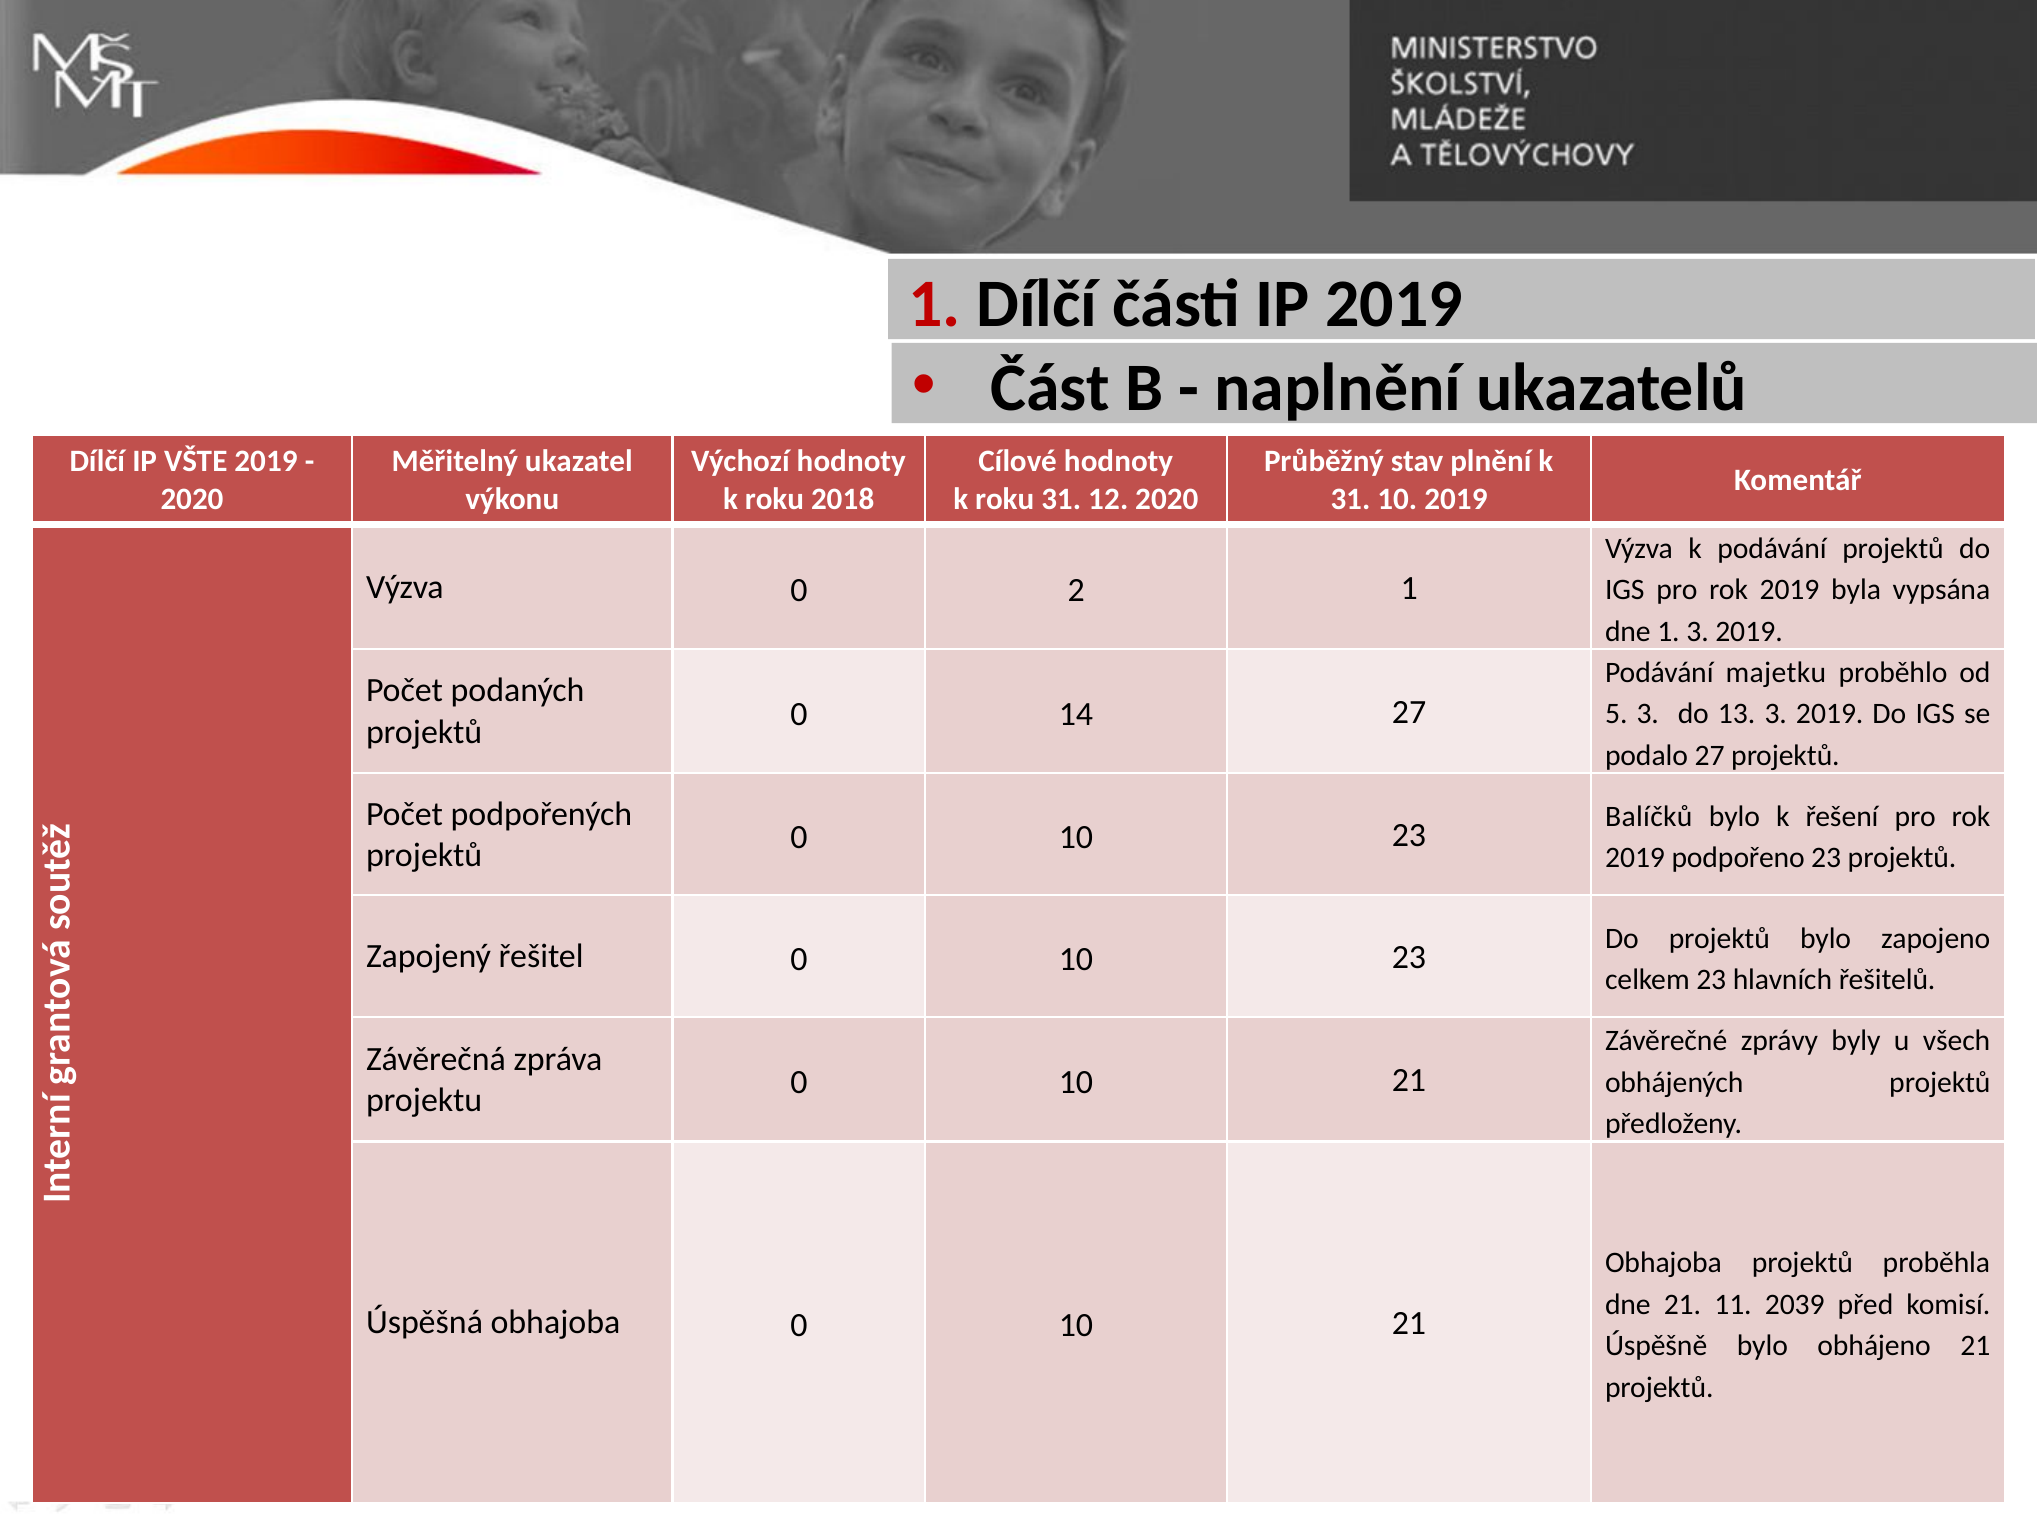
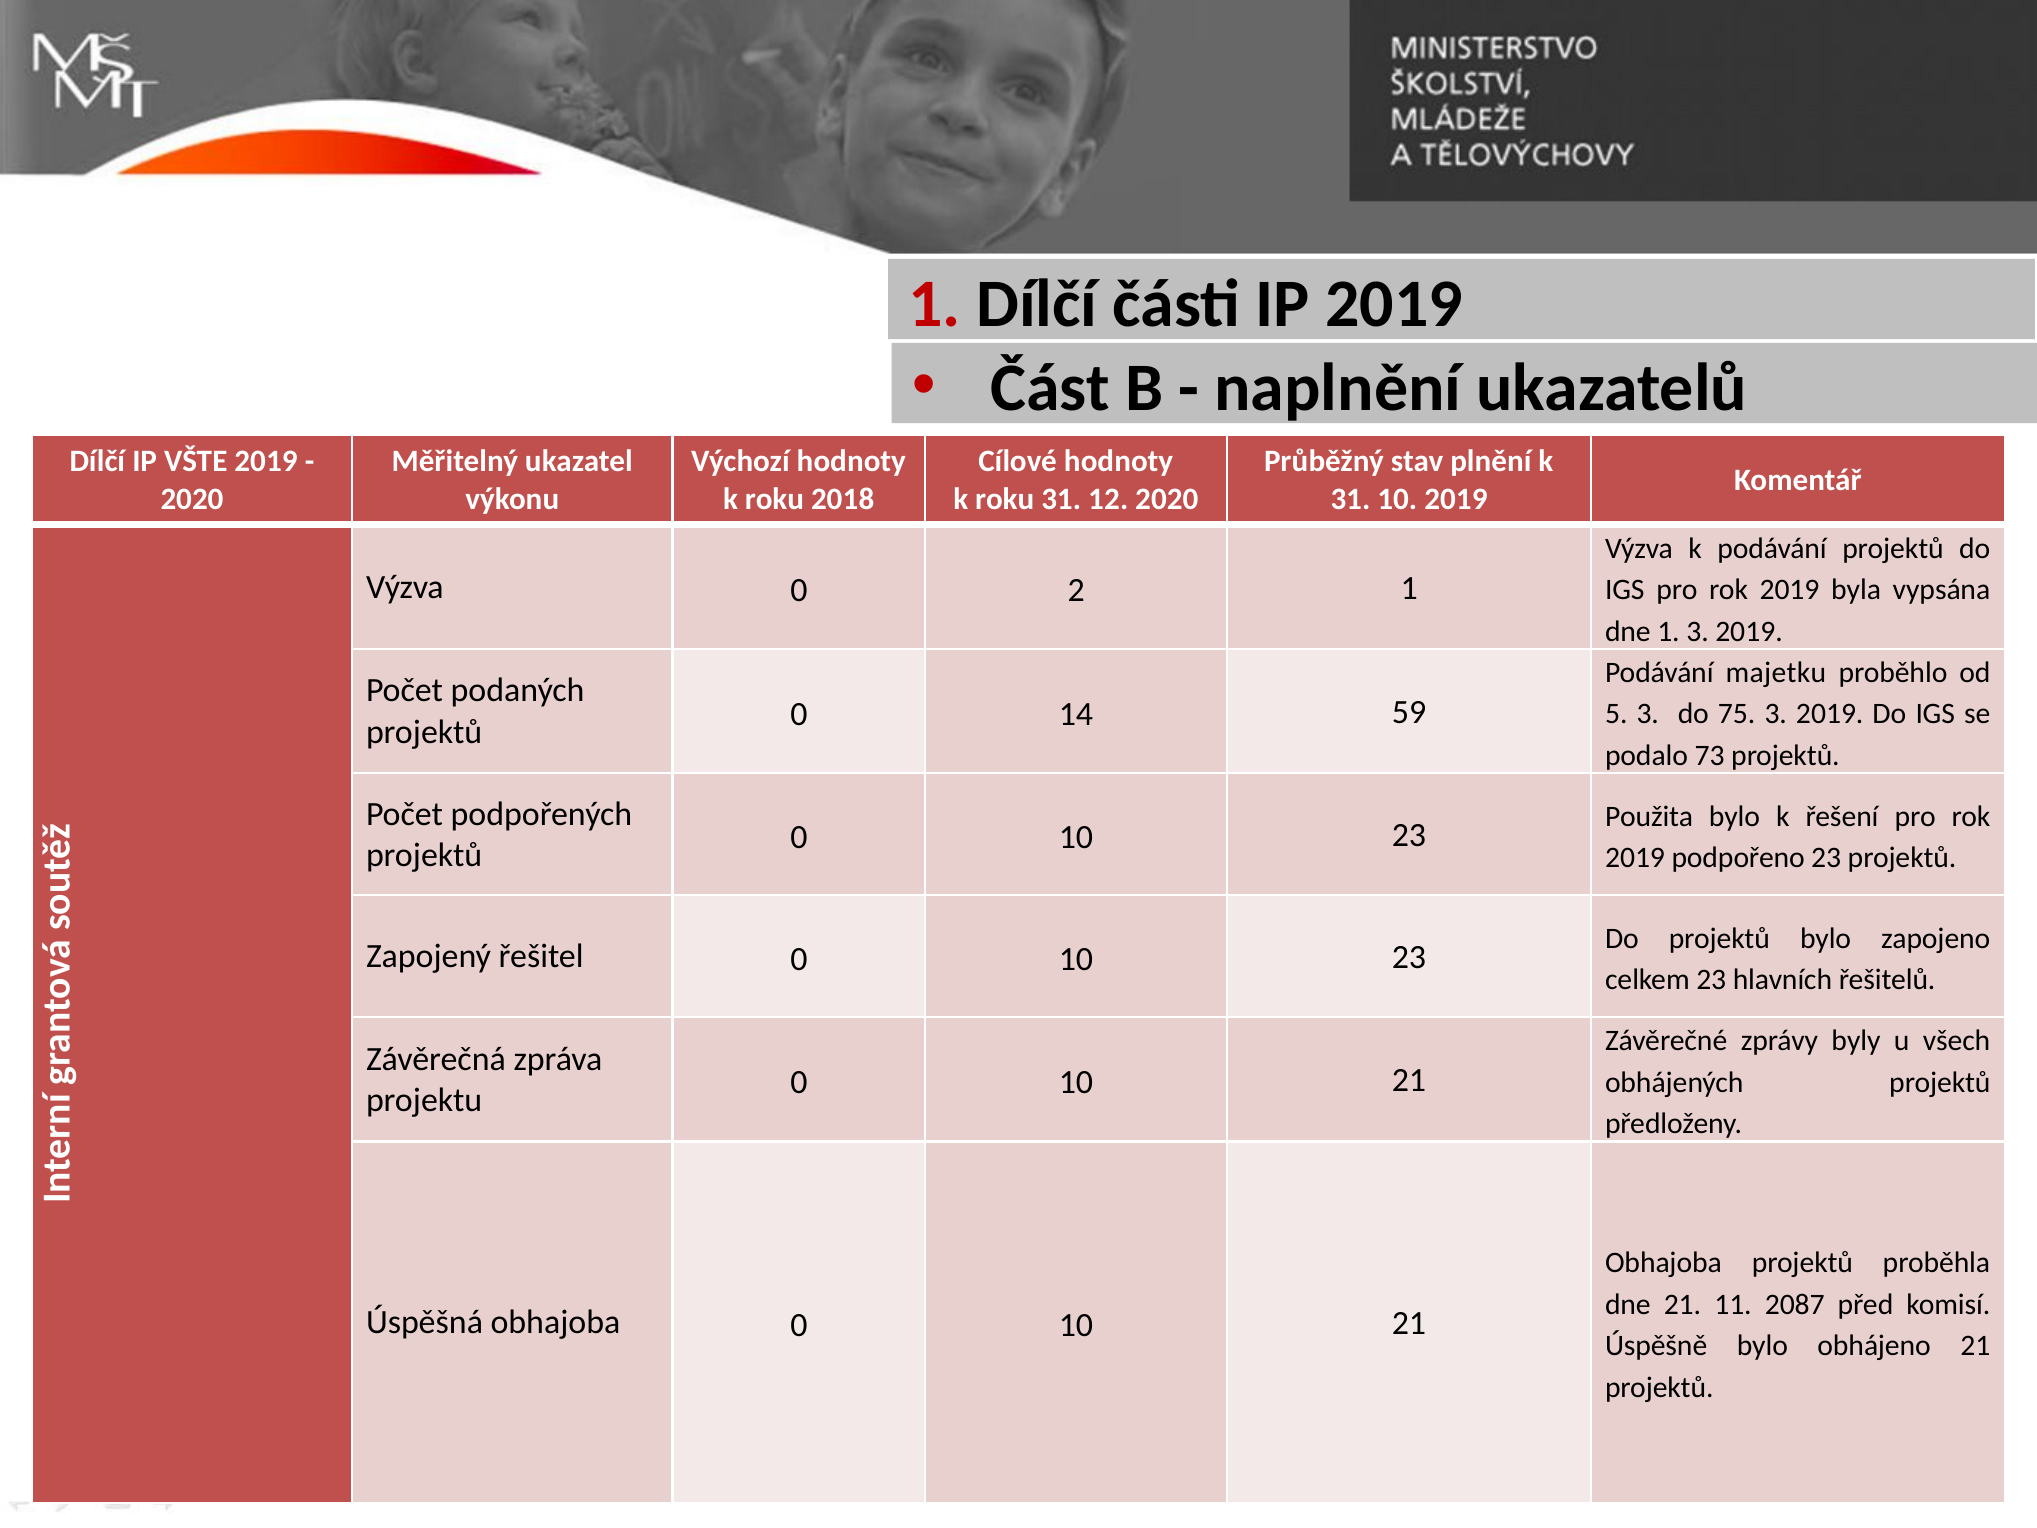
14 27: 27 -> 59
13: 13 -> 75
podalo 27: 27 -> 73
Balíčků: Balíčků -> Použita
2039: 2039 -> 2087
